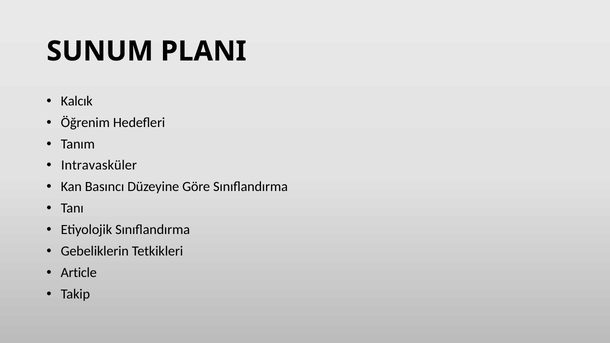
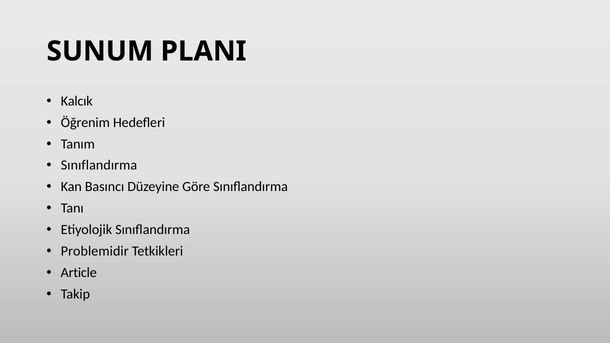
Intravasküler at (99, 165): Intravasküler -> Sınıflandırma
Gebeliklerin: Gebeliklerin -> Problemidir
